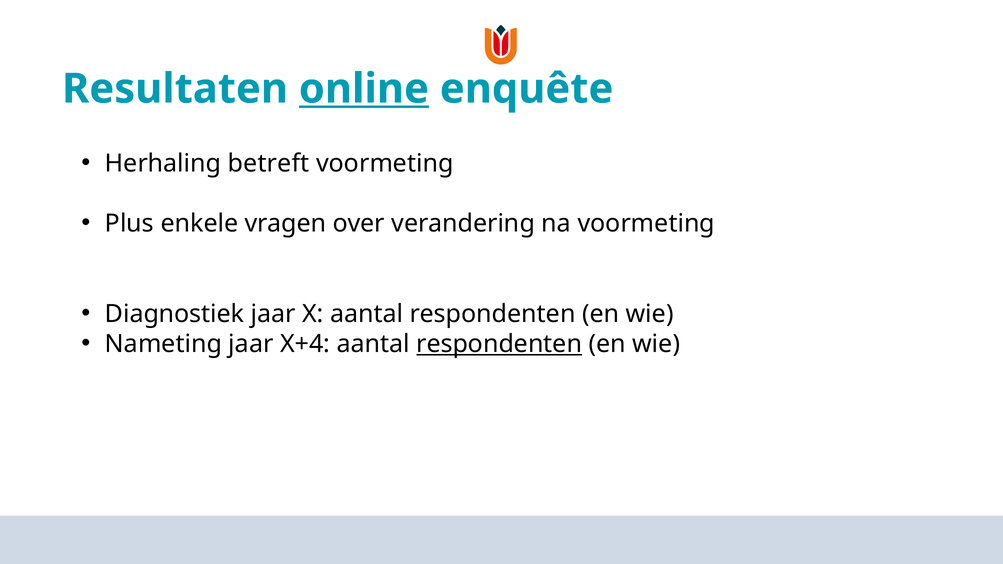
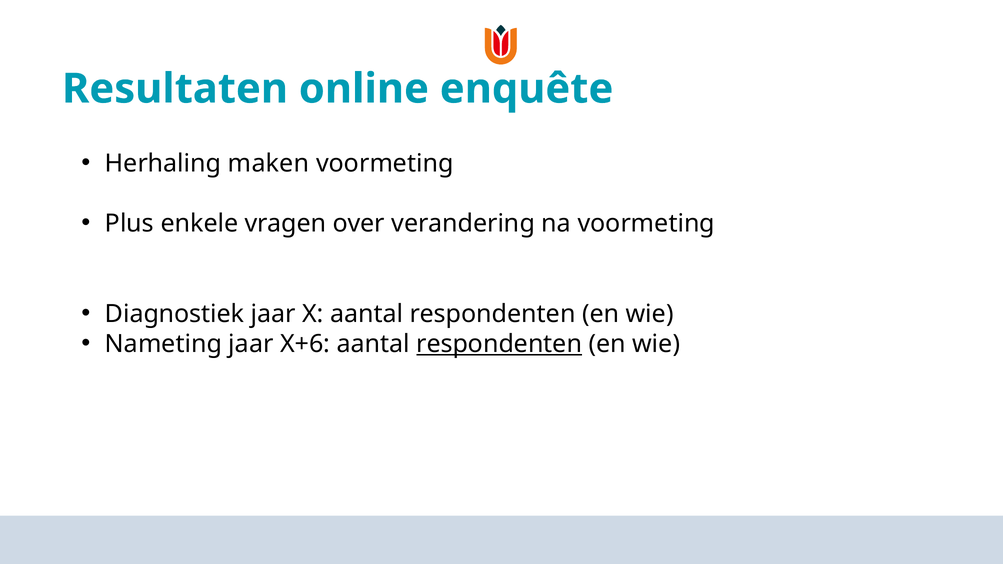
online underline: present -> none
betreft: betreft -> maken
X+4: X+4 -> X+6
